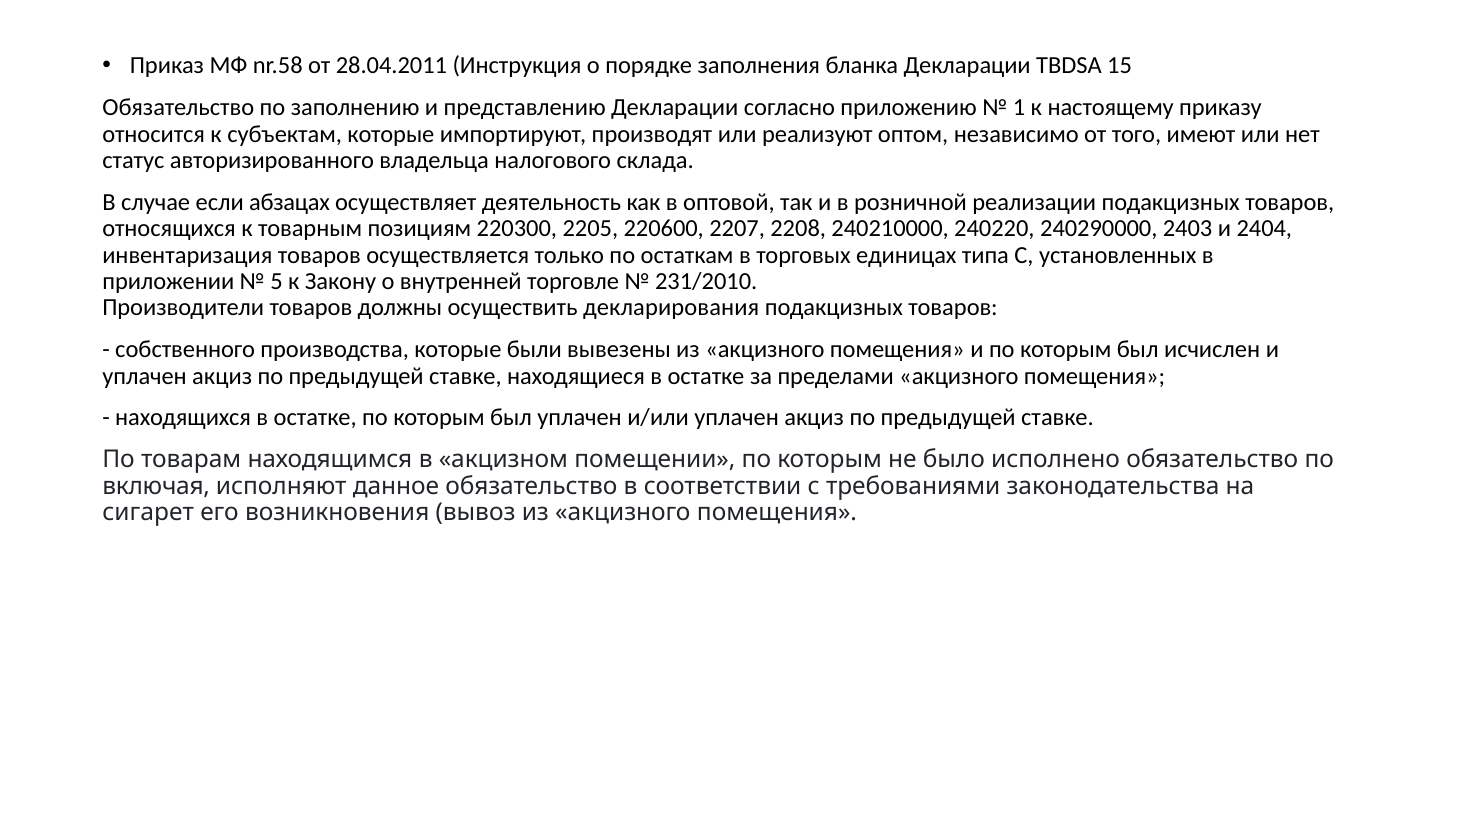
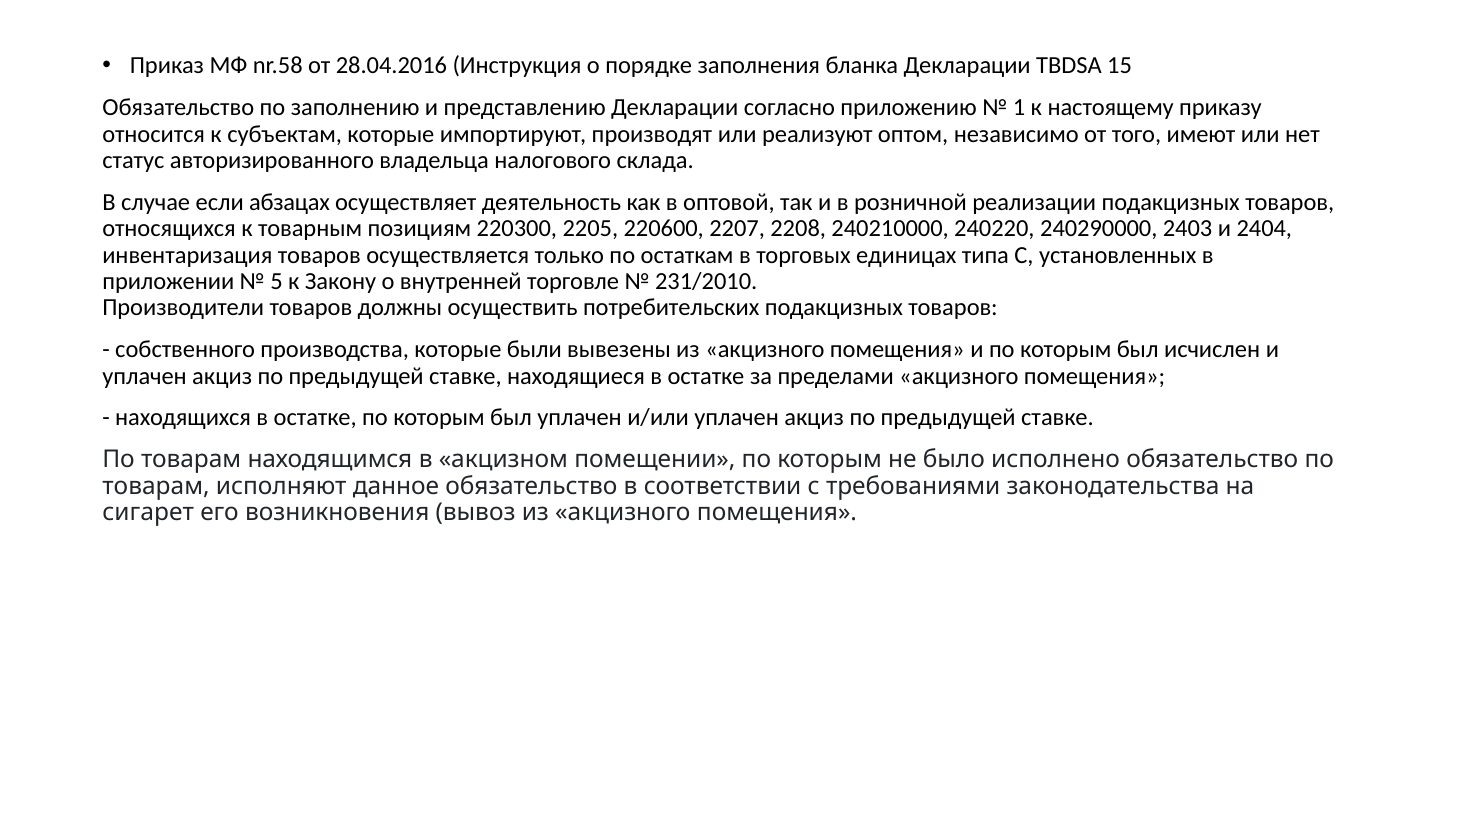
28.04.2011: 28.04.2011 -> 28.04.2016
декларирования: декларирования -> потребительских
включая at (156, 486): включая -> товарам
